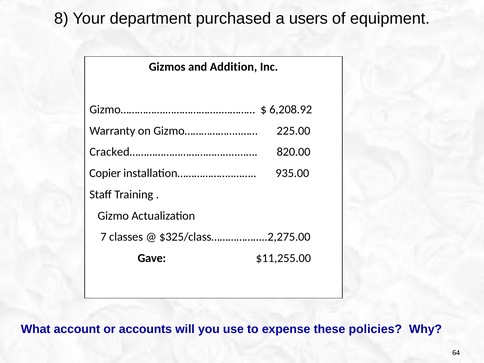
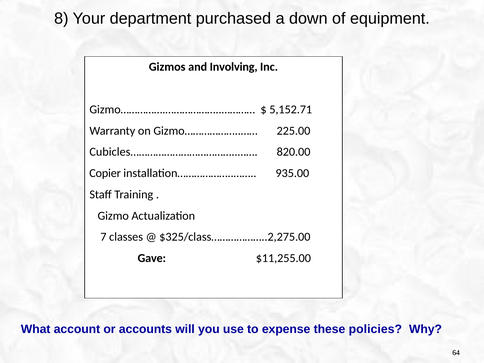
users: users -> down
Addition: Addition -> Involving
6,208.92: 6,208.92 -> 5,152.71
Cracked………………………………..……: Cracked………………………………..…… -> Cubicles………………………………..……
